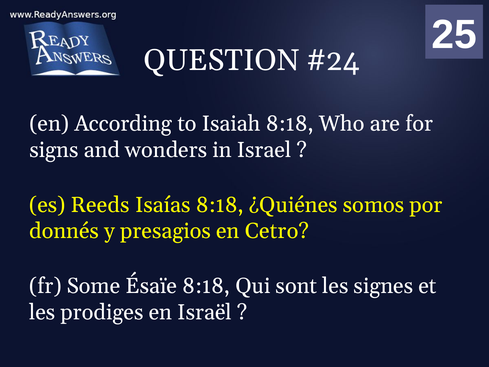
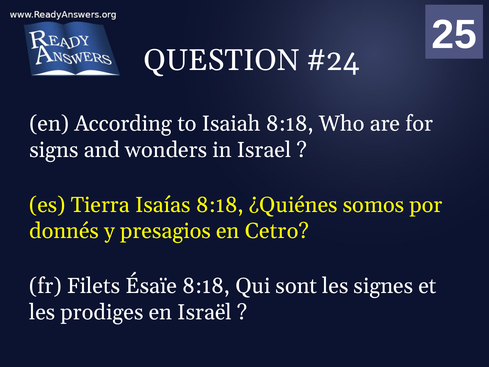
Reeds: Reeds -> Tierra
Some: Some -> Filets
